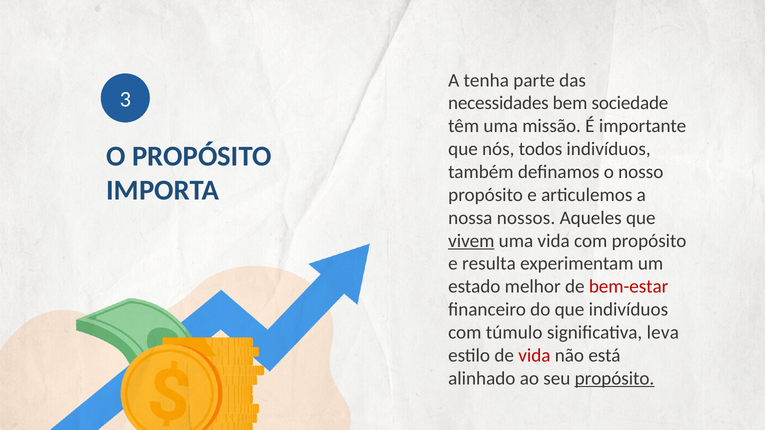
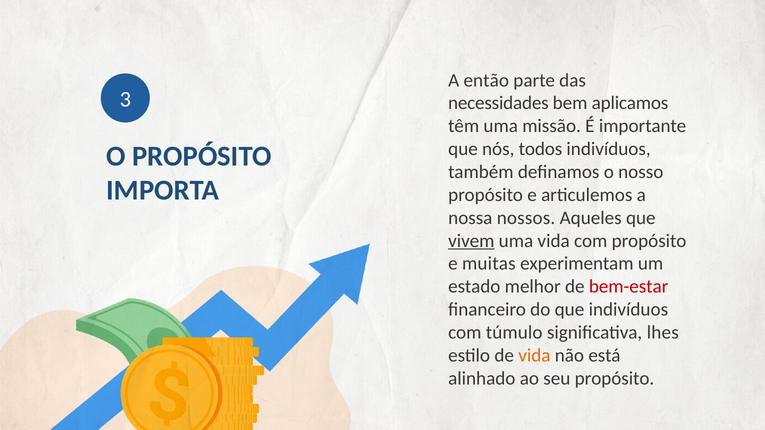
tenha: tenha -> então
sociedade: sociedade -> aplicamos
resulta: resulta -> muitas
leva: leva -> lhes
vida at (534, 356) colour: red -> orange
propósito at (614, 379) underline: present -> none
